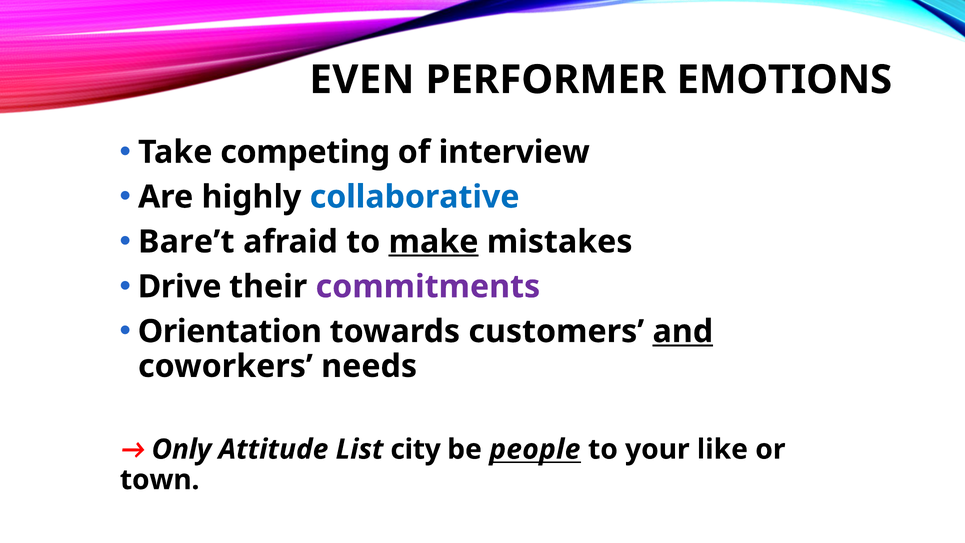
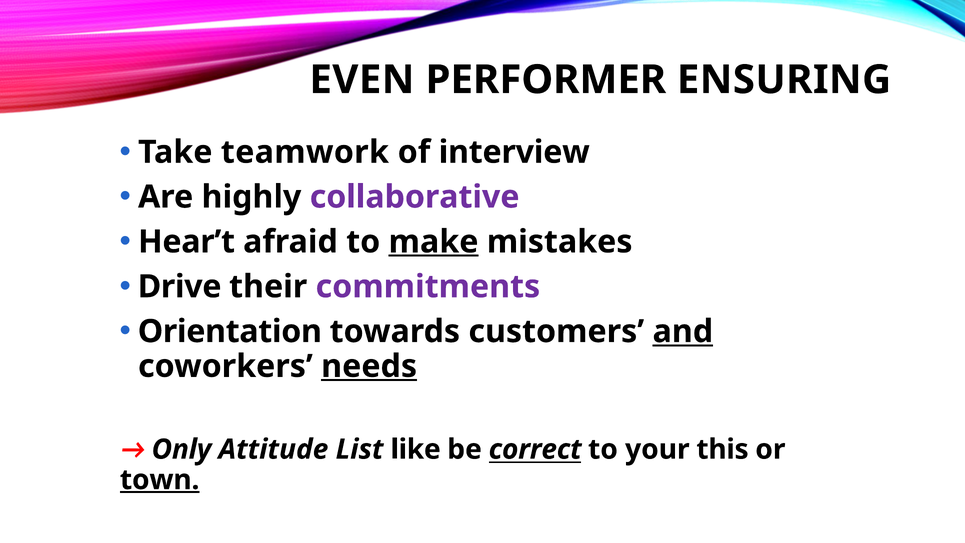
EMOTIONS: EMOTIONS -> ENSURING
competing: competing -> teamwork
collaborative colour: blue -> purple
Bare’t: Bare’t -> Hear’t
needs underline: none -> present
city: city -> like
people: people -> correct
like: like -> this
town underline: none -> present
